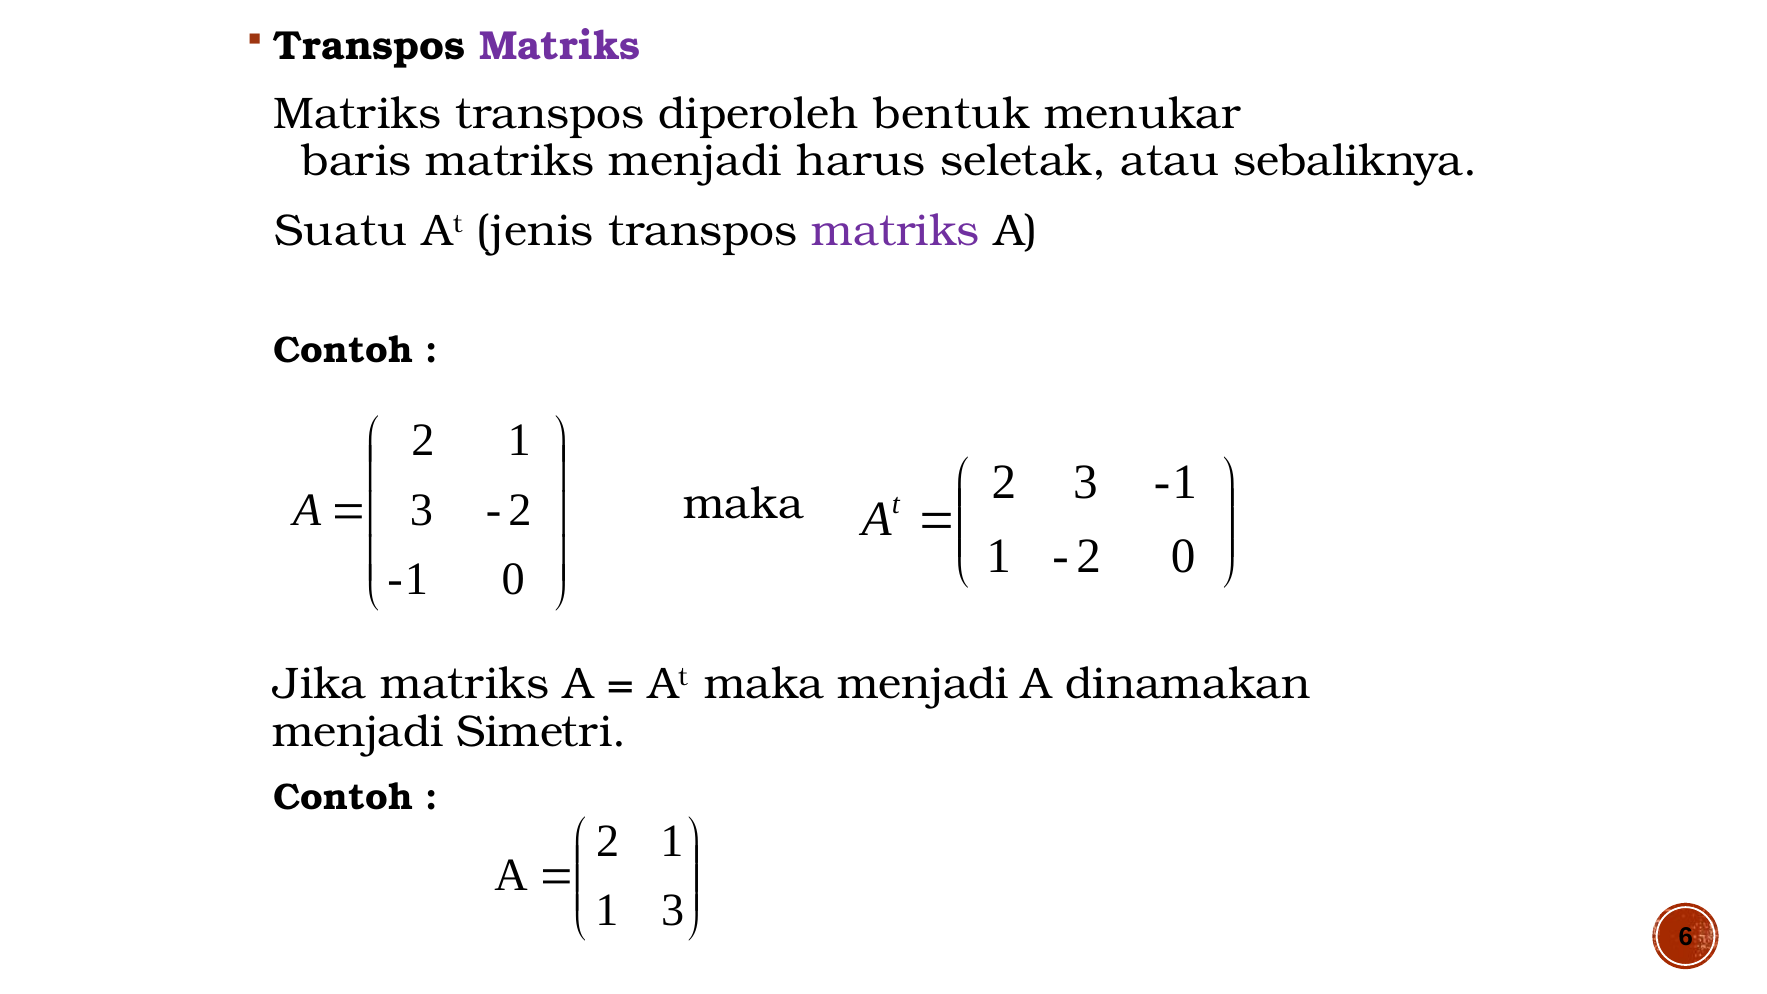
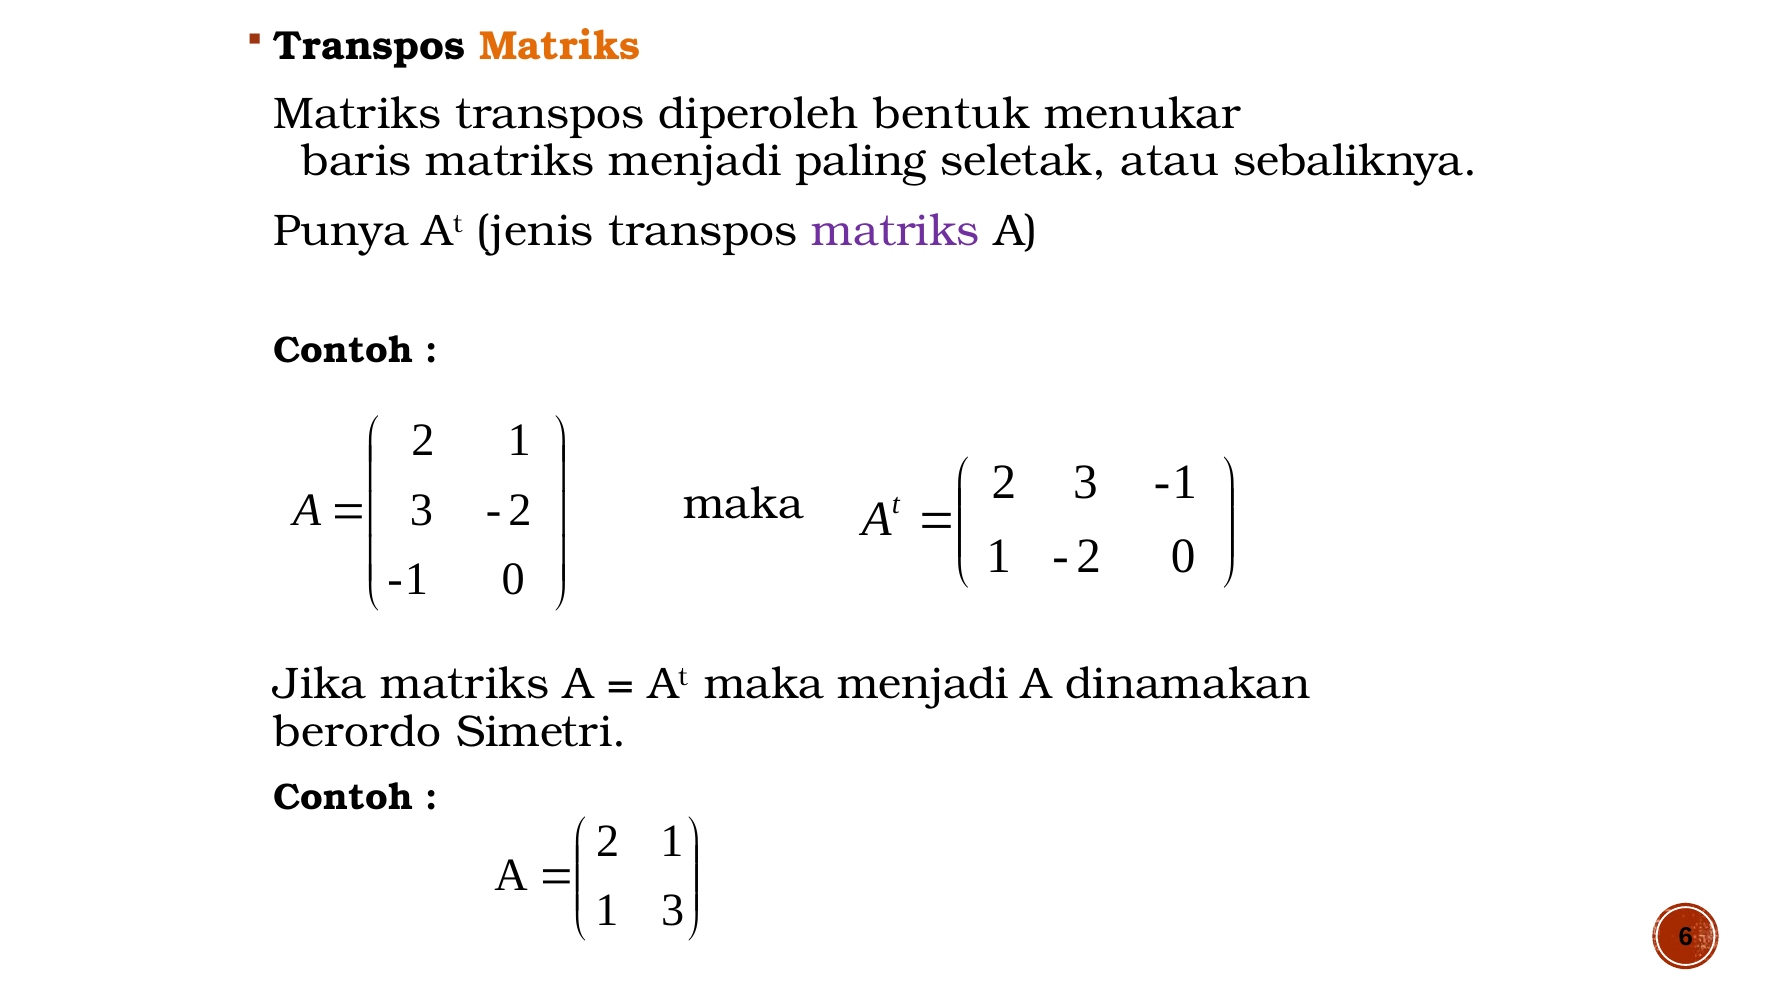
Matriks at (560, 46) colour: purple -> orange
harus: harus -> paling
Suatu: Suatu -> Punya
menjadi at (358, 731): menjadi -> berordo
